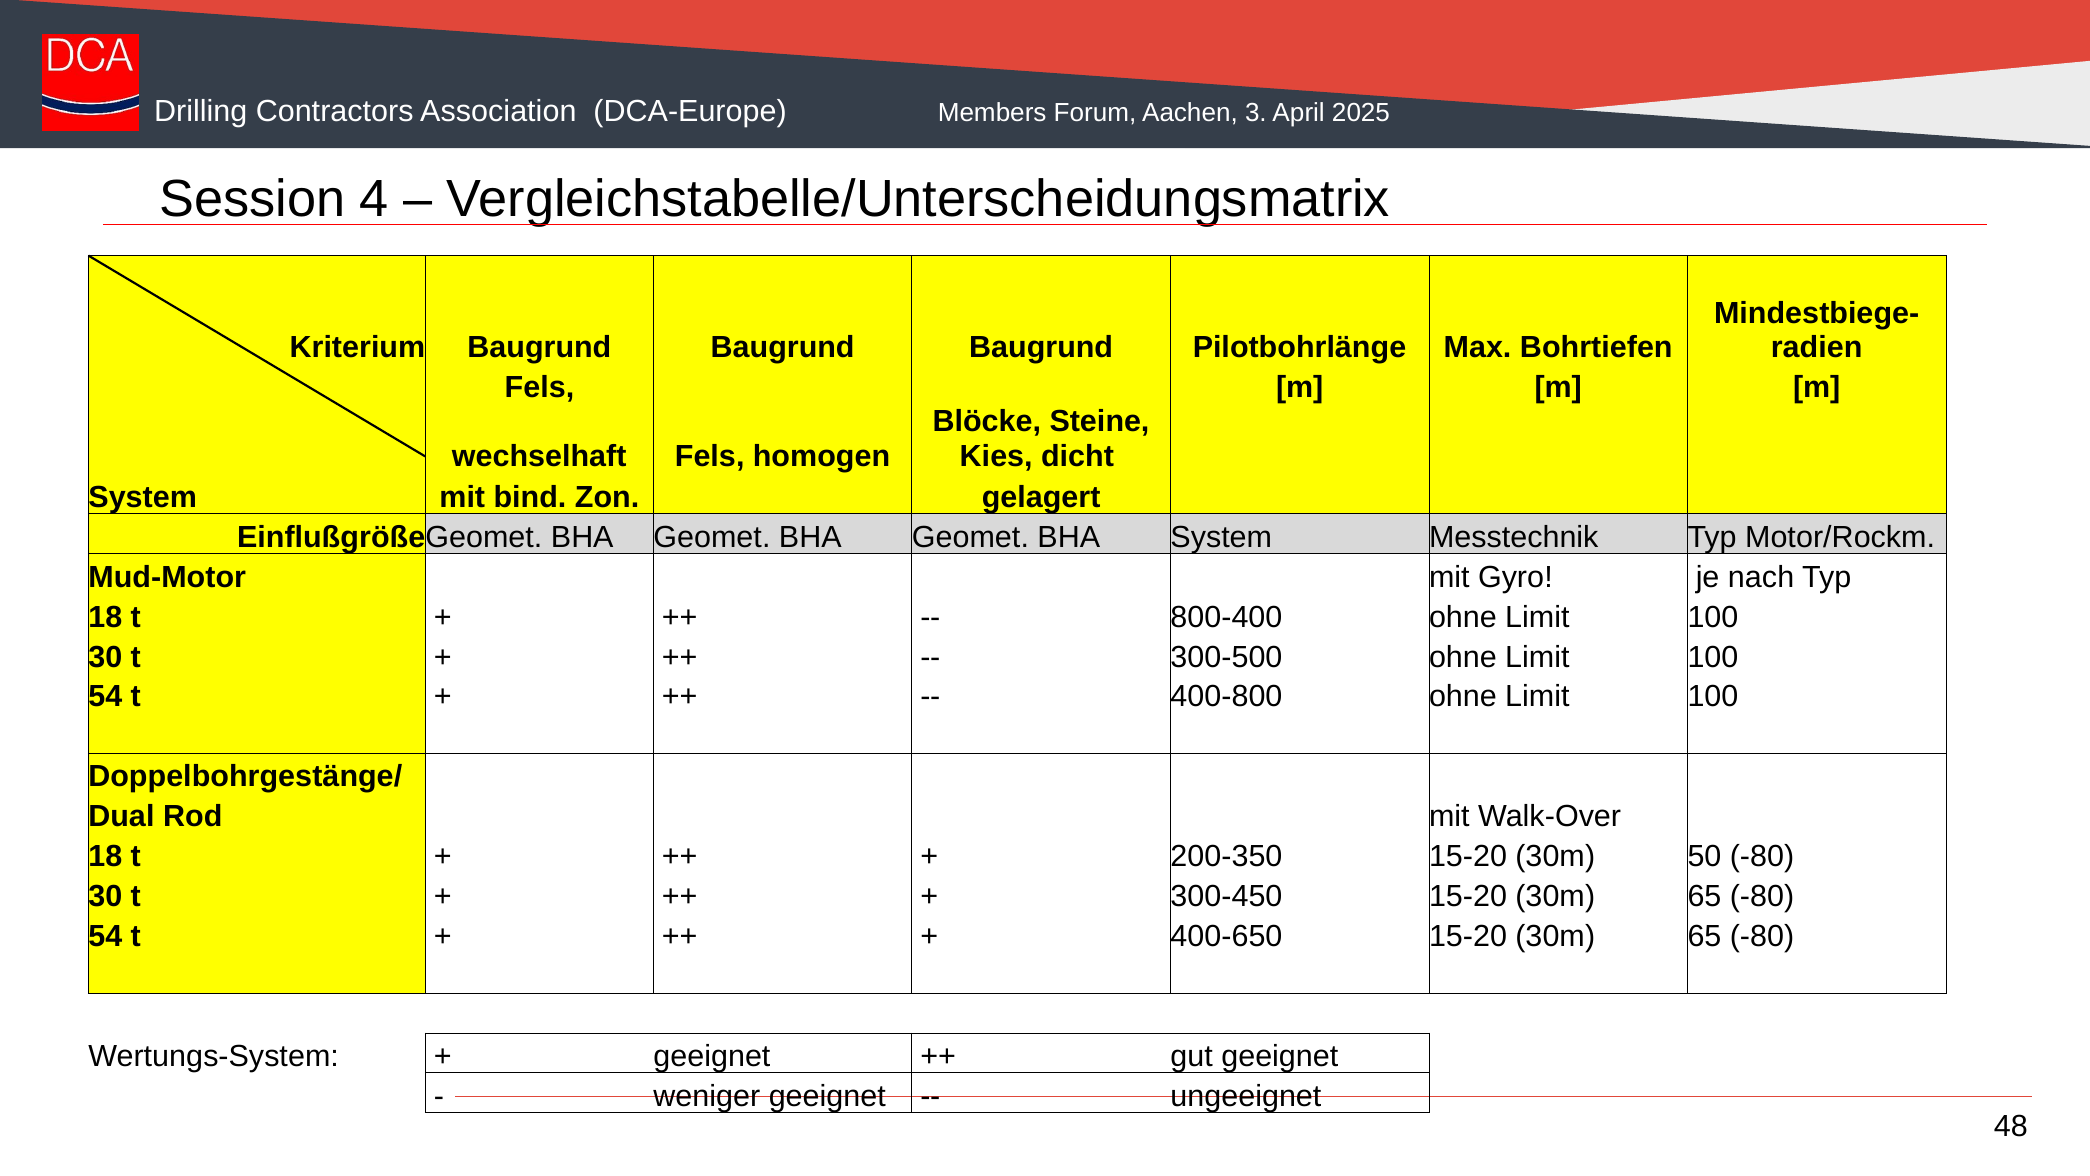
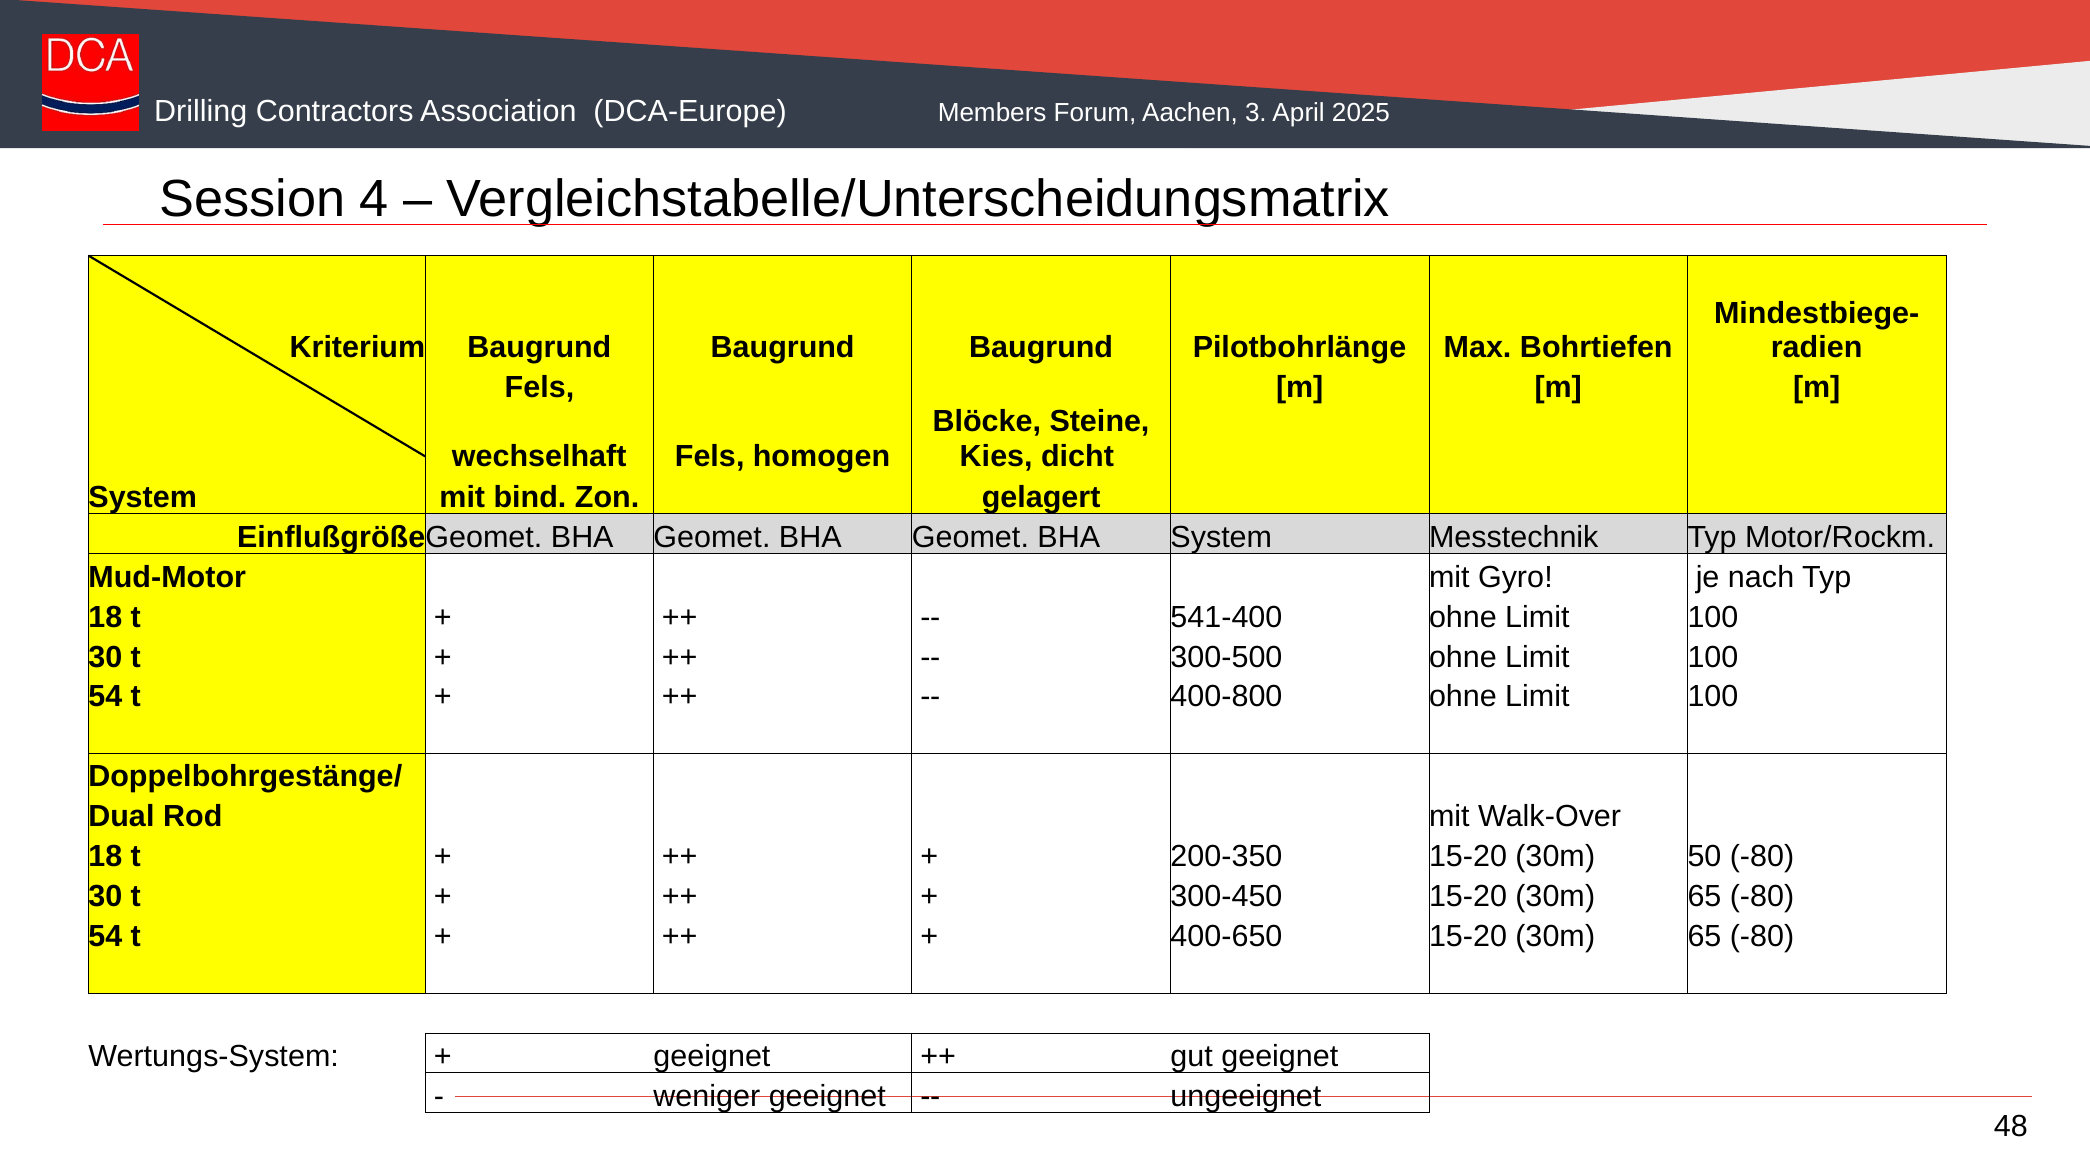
800-400: 800-400 -> 541-400
